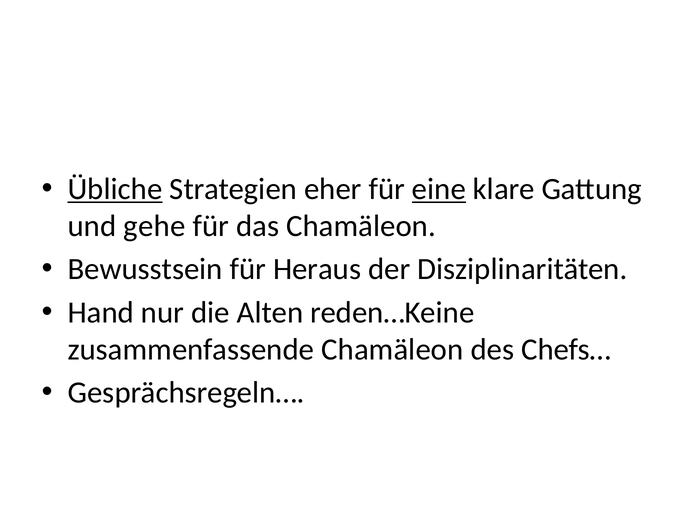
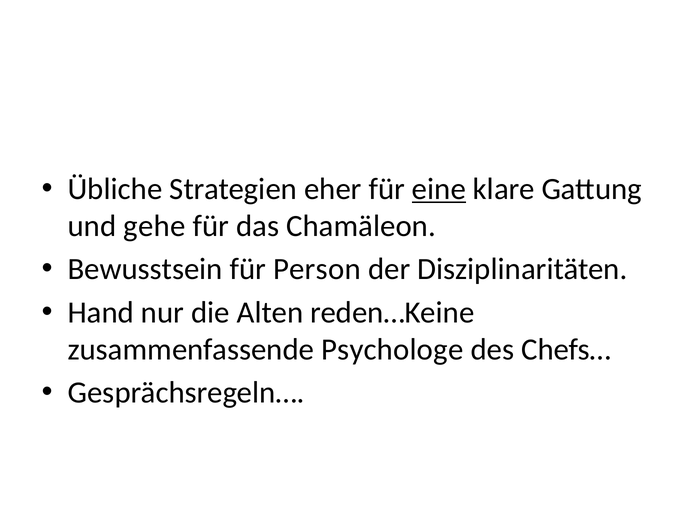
Übliche underline: present -> none
Heraus: Heraus -> Person
zusammenfassende Chamäleon: Chamäleon -> Psychologe
